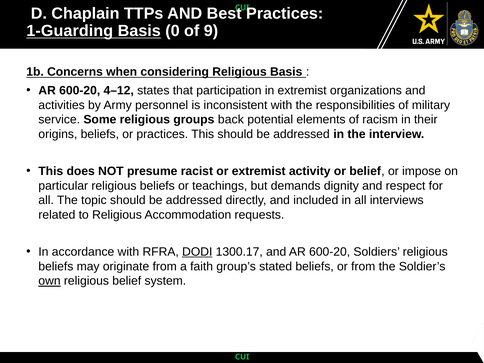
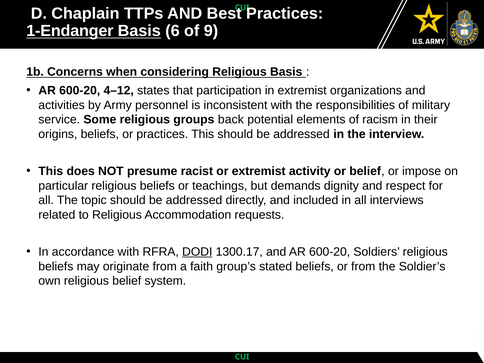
1-Guarding: 1-Guarding -> 1-Endanger
0: 0 -> 6
own underline: present -> none
